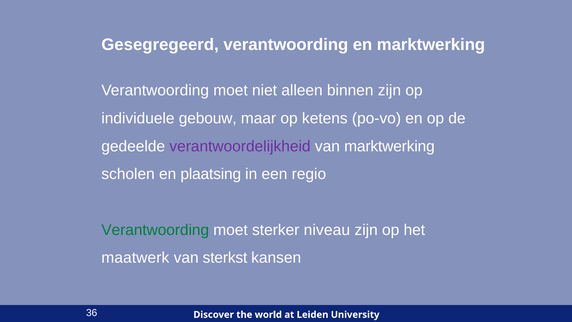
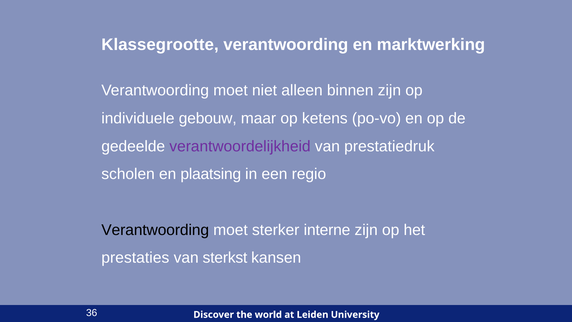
Gesegregeerd: Gesegregeerd -> Klassegrootte
van marktwerking: marktwerking -> prestatiedruk
Verantwoording at (155, 230) colour: green -> black
niveau: niveau -> interne
maatwerk: maatwerk -> prestaties
